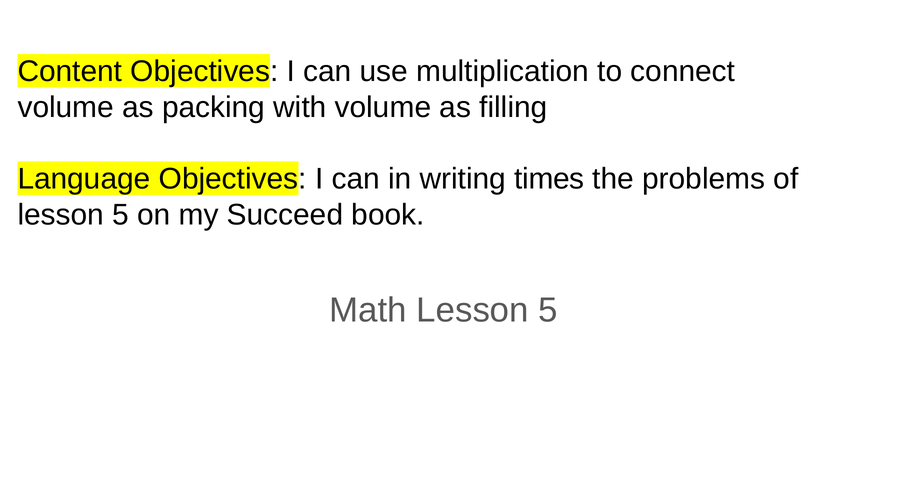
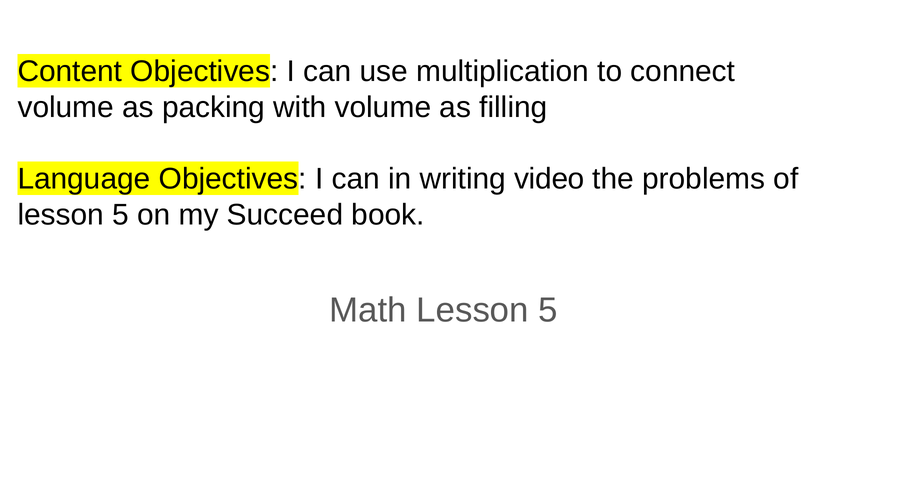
times: times -> video
